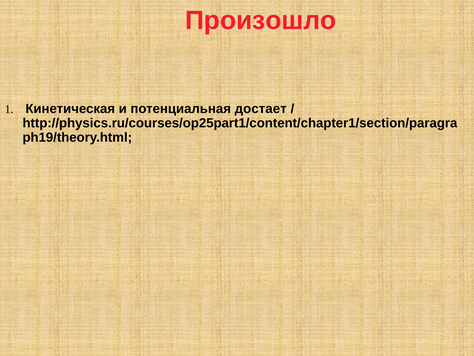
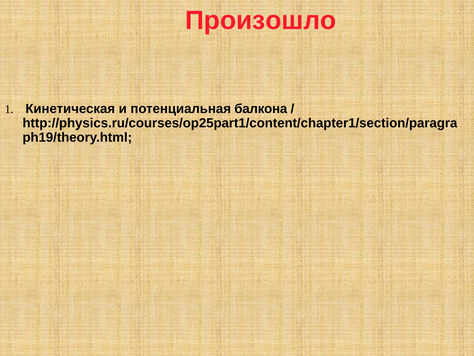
достает: достает -> балкона
